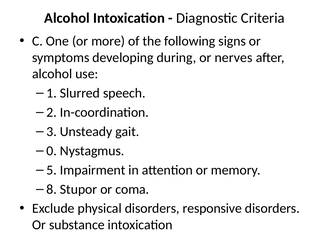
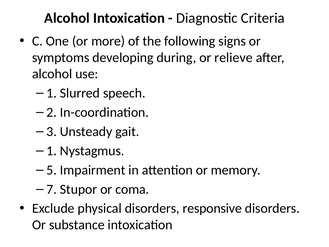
nerves: nerves -> relieve
0 at (52, 151): 0 -> 1
8: 8 -> 7
